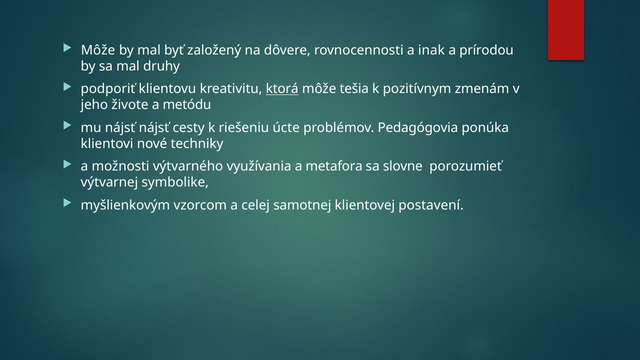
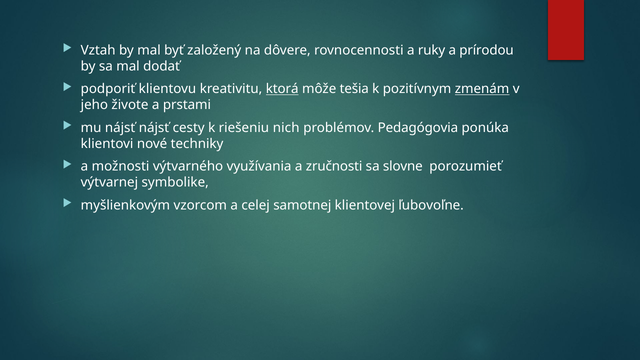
Môže at (98, 50): Môže -> Vztah
inak: inak -> ruky
druhy: druhy -> dodať
zmenám underline: none -> present
metódu: metódu -> prstami
úcte: úcte -> nich
metafora: metafora -> zručnosti
postavení: postavení -> ľubovoľne
